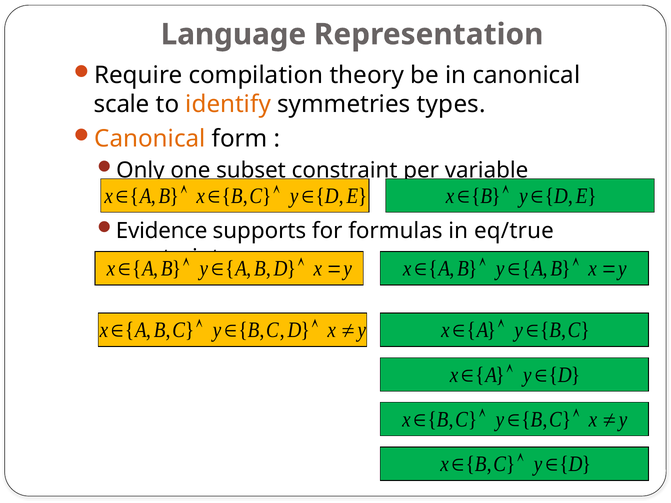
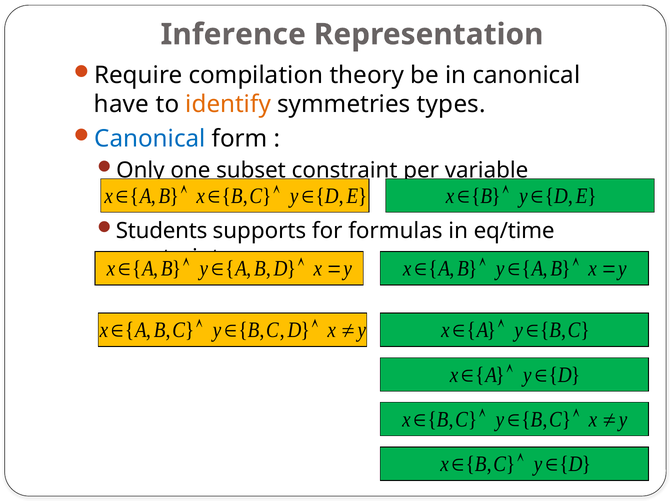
Language: Language -> Inference
scale: scale -> have
Canonical at (150, 139) colour: orange -> blue
Evidence: Evidence -> Students
eq/true: eq/true -> eq/time
